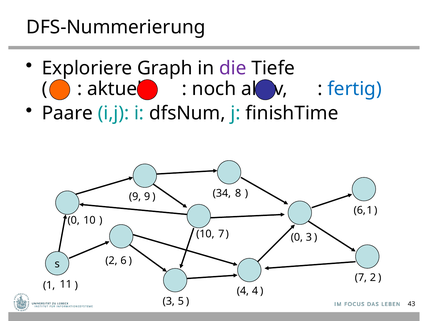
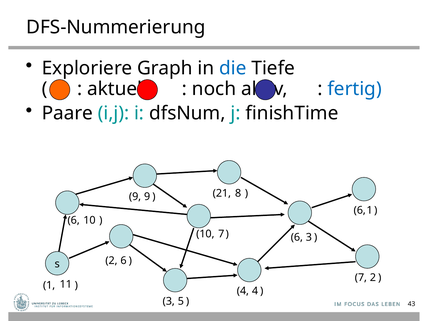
die colour: purple -> blue
34: 34 -> 21
0 at (74, 220): 0 -> 6
0 at (297, 237): 0 -> 6
